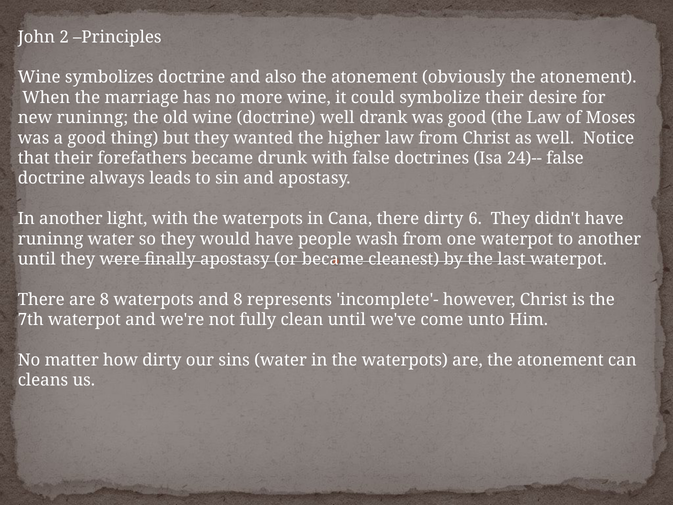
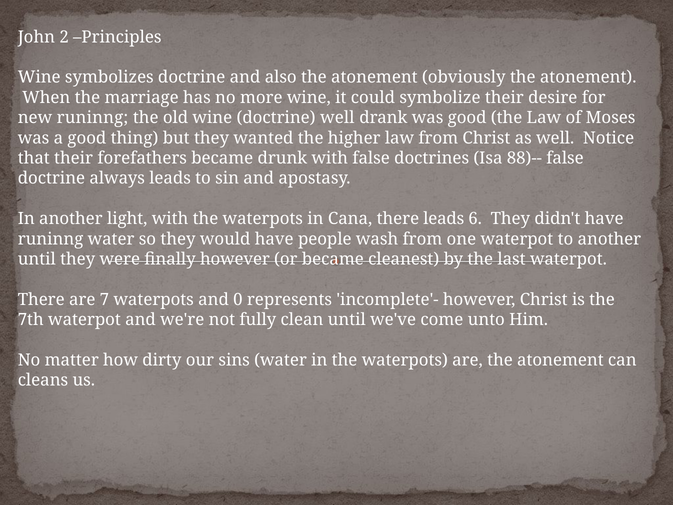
24)--: 24)-- -> 88)--
there dirty: dirty -> leads
finally apostasy: apostasy -> however
are 8: 8 -> 7
and 8: 8 -> 0
